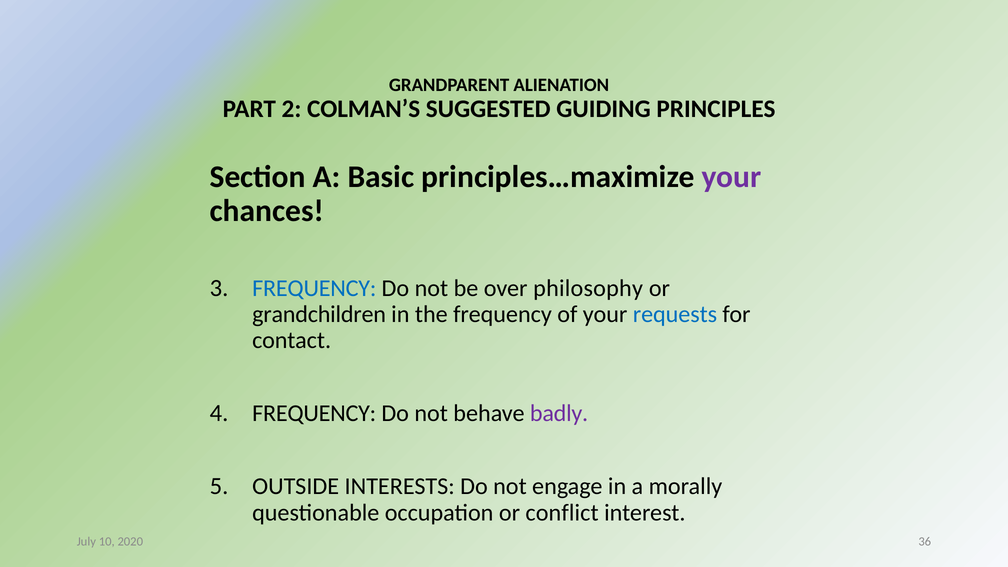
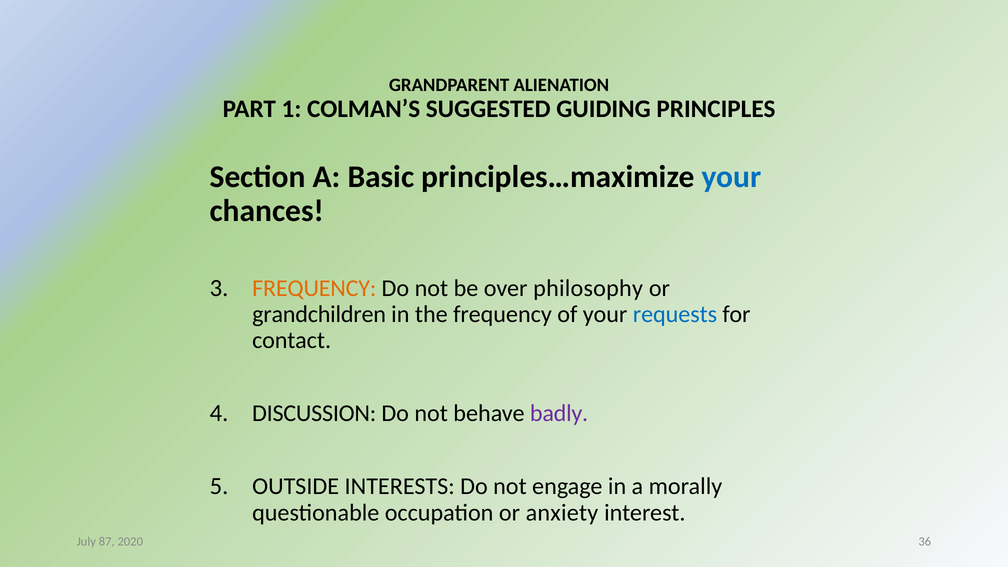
2: 2 -> 1
your at (731, 177) colour: purple -> blue
FREQUENCY at (314, 288) colour: blue -> orange
FREQUENCY at (314, 413): FREQUENCY -> DISCUSSION
conflict: conflict -> anxiety
10: 10 -> 87
